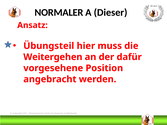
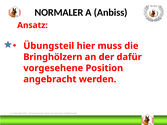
Dieser: Dieser -> Anbiss
Weitergehen: Weitergehen -> Bringhölzern
